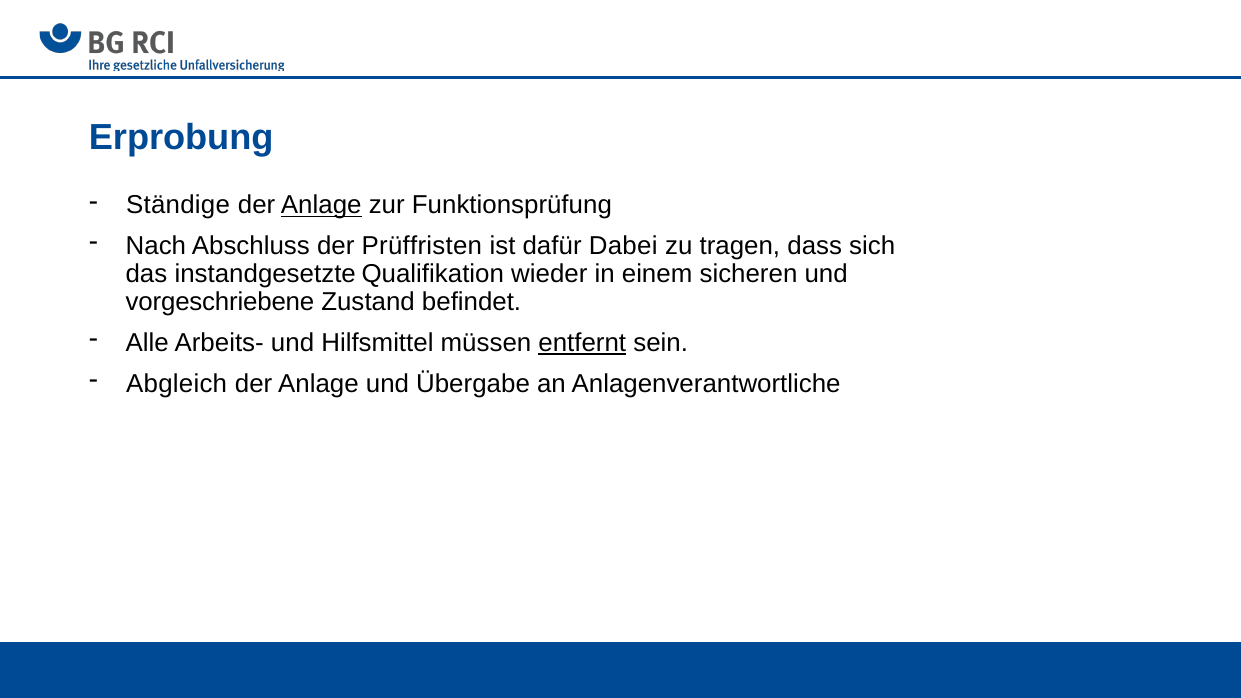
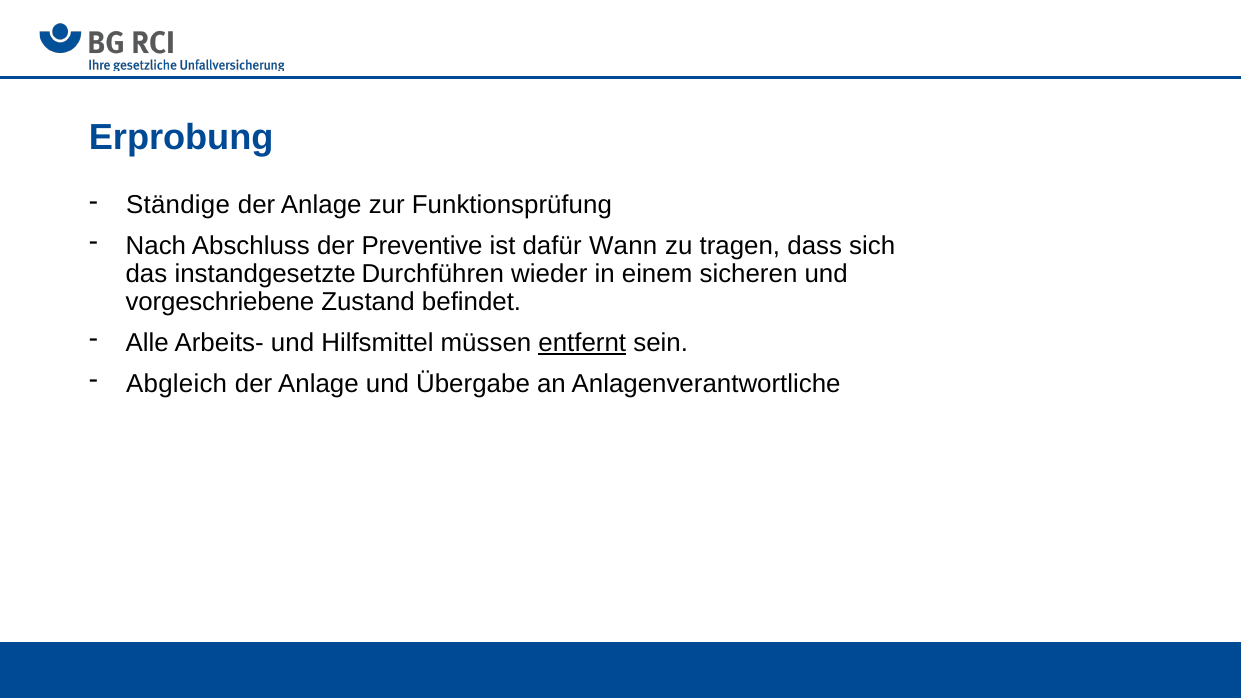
Anlage at (321, 205) underline: present -> none
Prüffristen: Prüffristen -> Preventive
Dabei: Dabei -> Wann
Qualifikation: Qualifikation -> Durchführen
